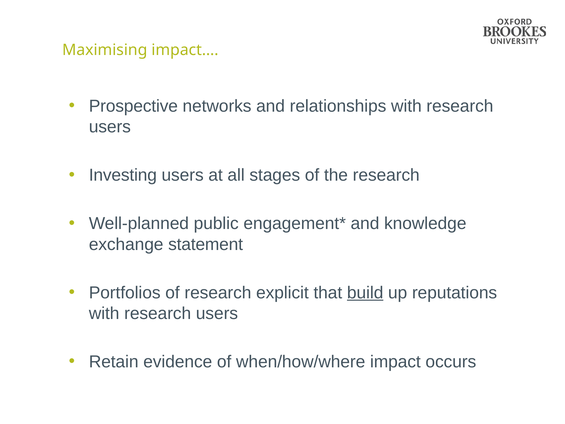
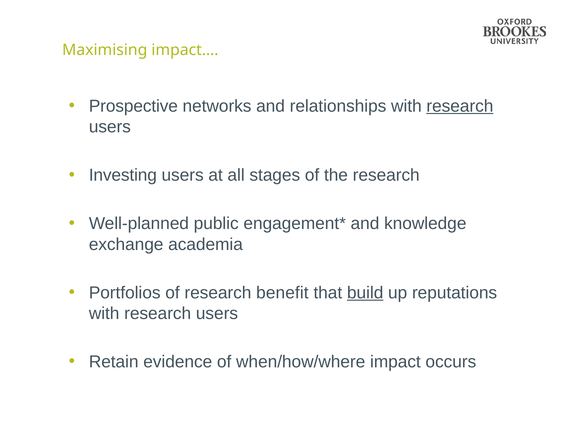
research at (460, 106) underline: none -> present
statement: statement -> academia
explicit: explicit -> benefit
